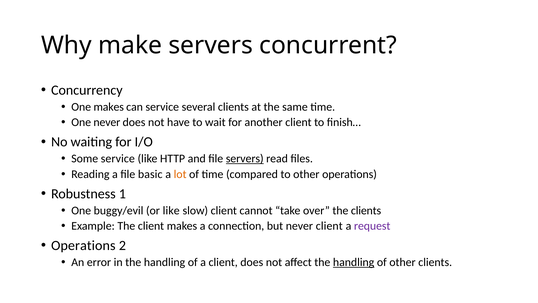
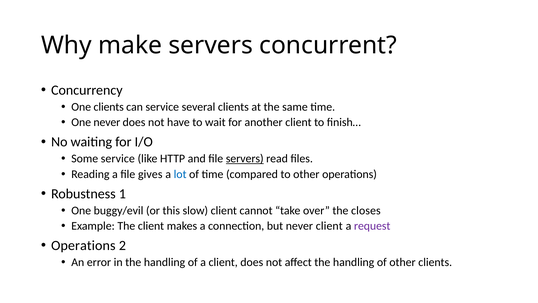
One makes: makes -> clients
basic: basic -> gives
lot colour: orange -> blue
or like: like -> this
the clients: clients -> closes
handling at (354, 262) underline: present -> none
